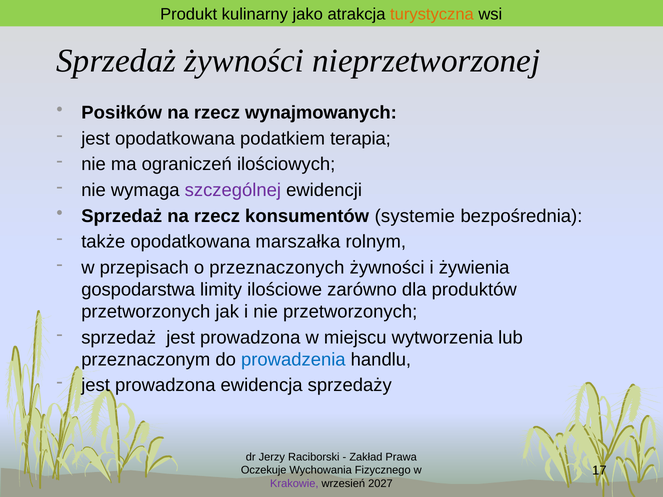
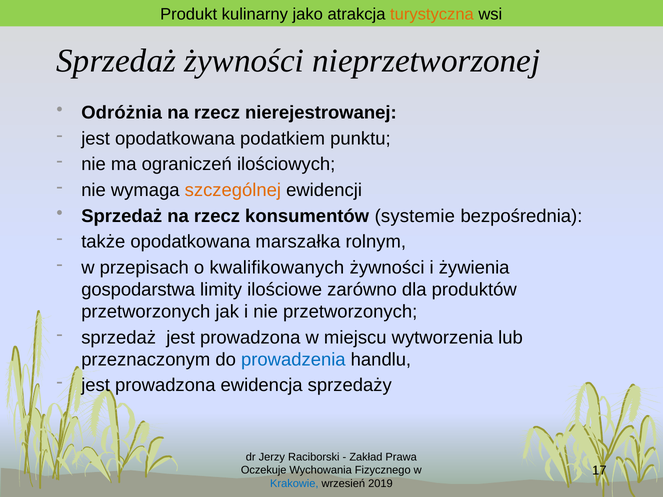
Posiłków: Posiłków -> Odróżnia
wynajmowanych: wynajmowanych -> nierejestrowanej
terapia: terapia -> punktu
szczególnej colour: purple -> orange
przeznaczonych: przeznaczonych -> kwalifikowanych
Krakowie colour: purple -> blue
2027: 2027 -> 2019
